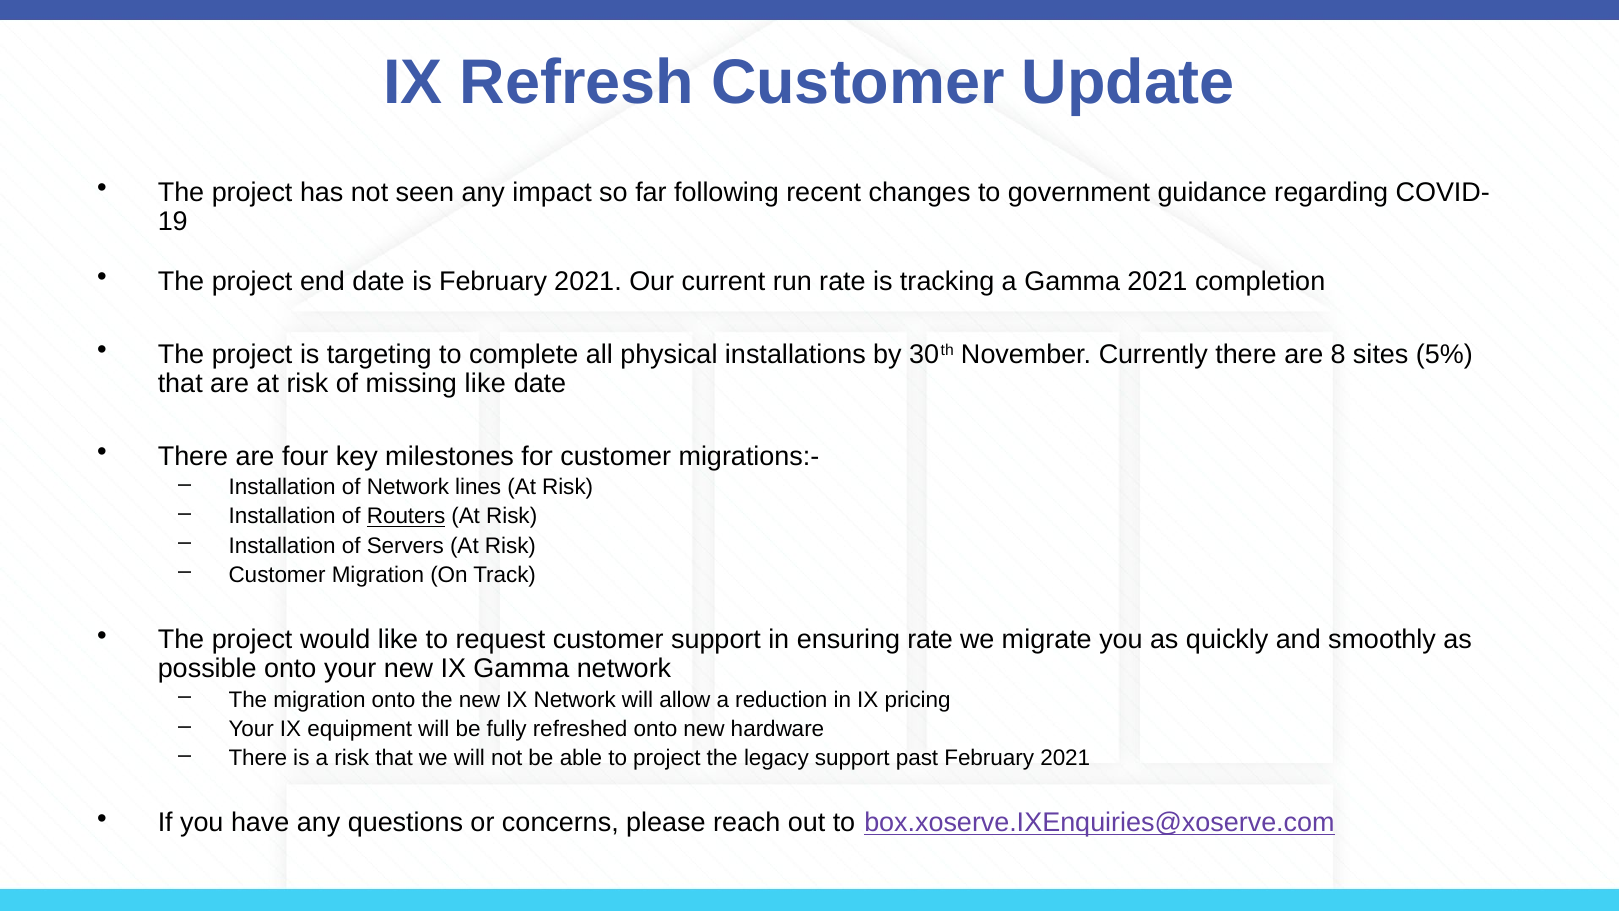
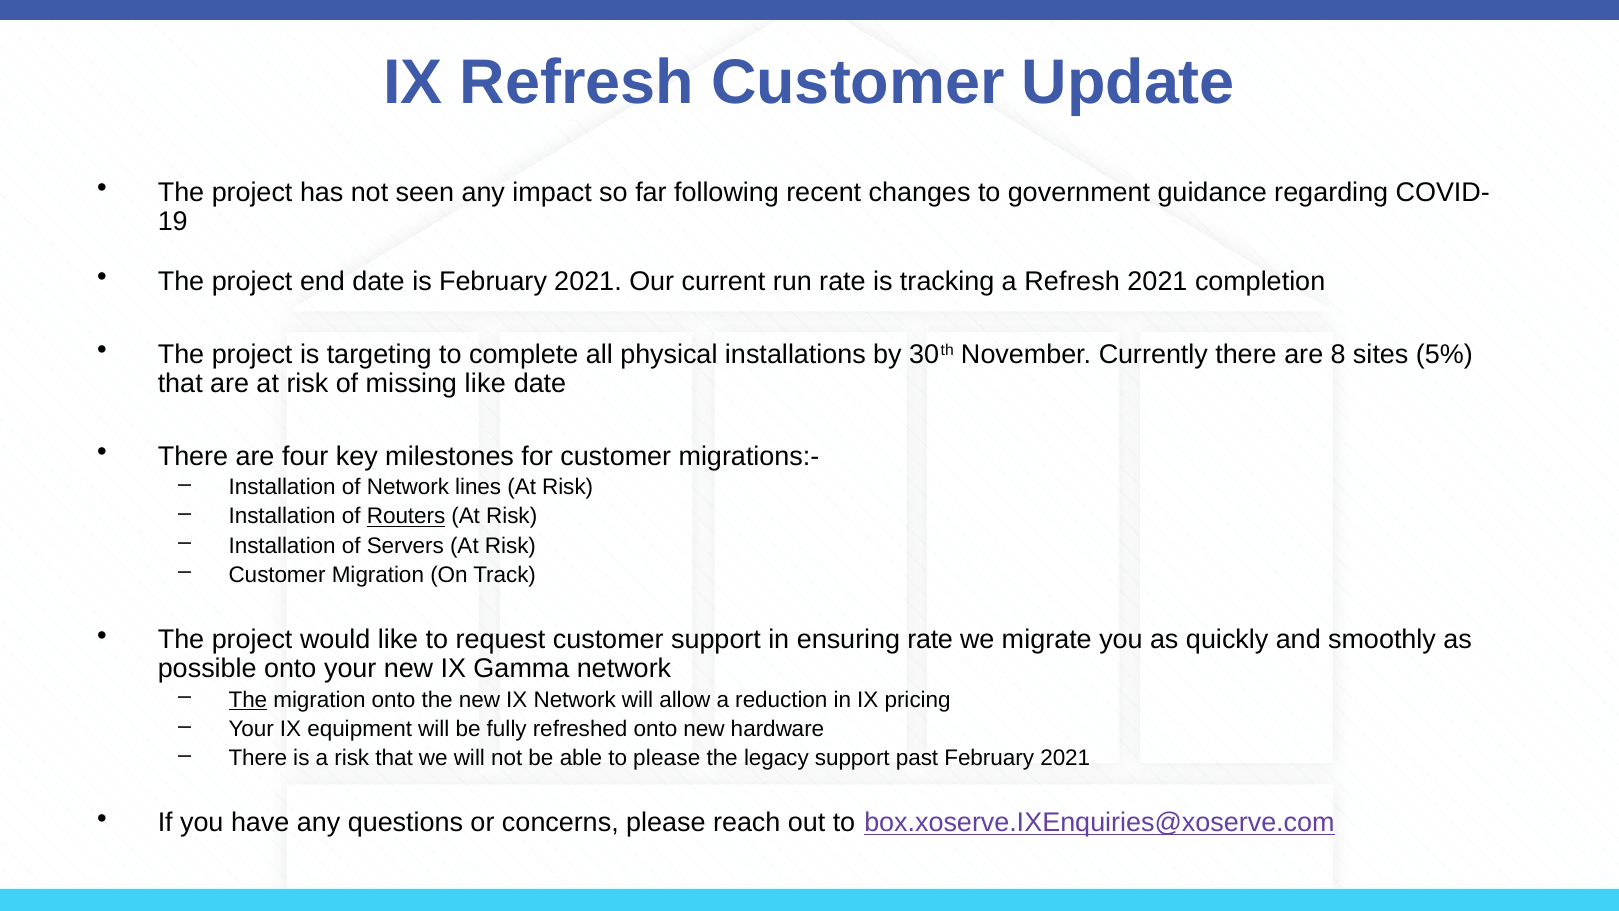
a Gamma: Gamma -> Refresh
The at (248, 700) underline: none -> present
to project: project -> please
